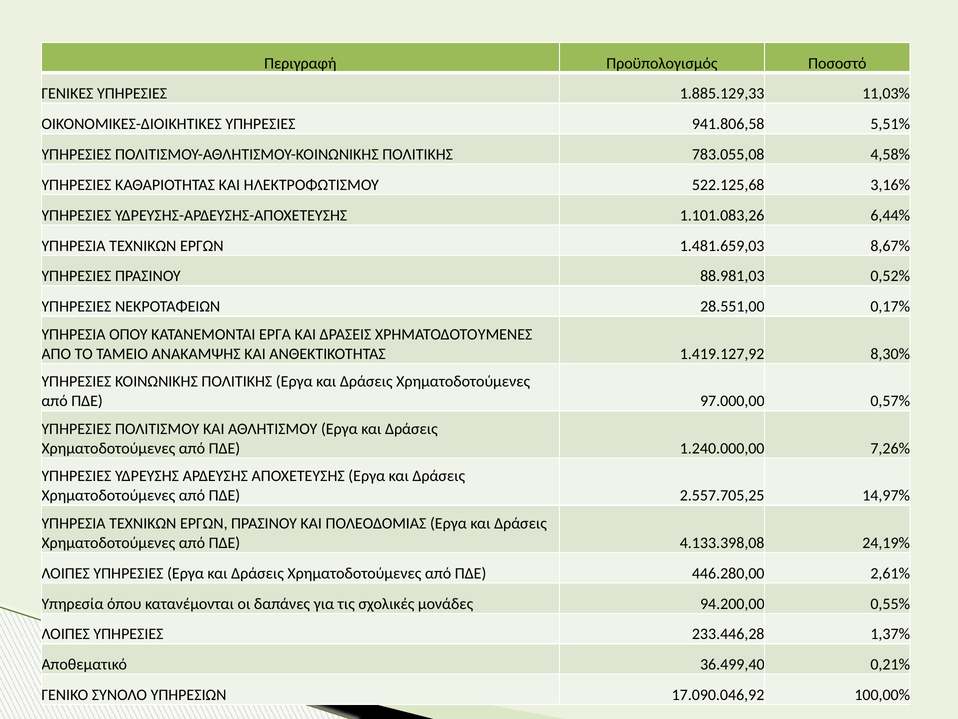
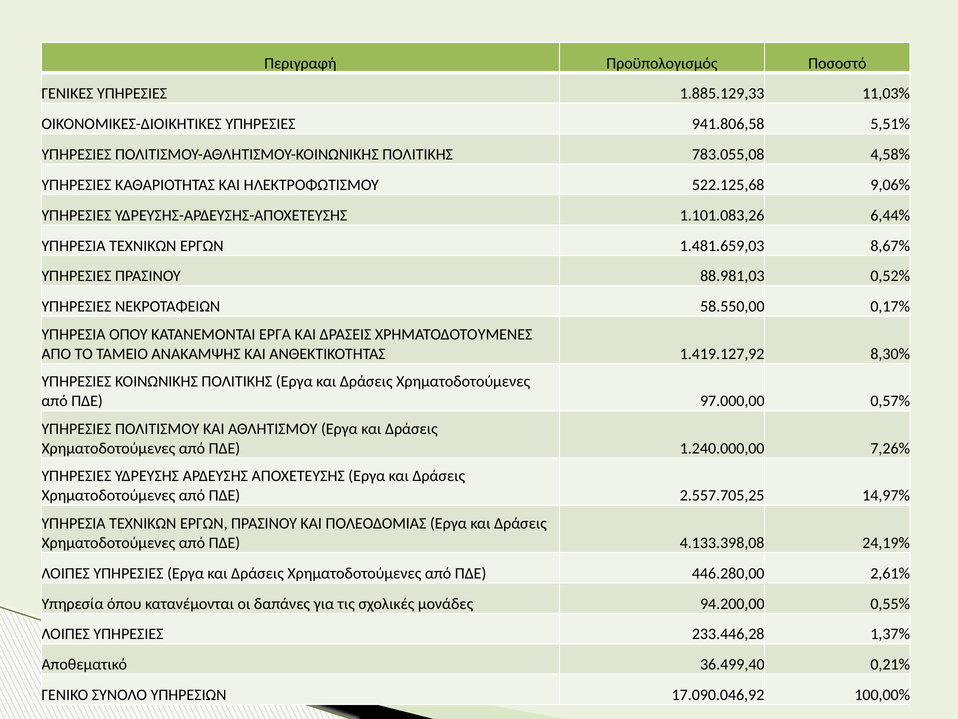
3,16%: 3,16% -> 9,06%
28.551,00: 28.551,00 -> 58.550,00
